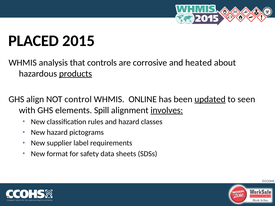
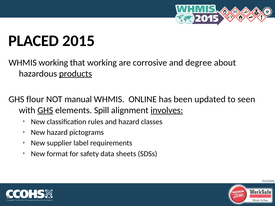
WHMIS analysis: analysis -> working
that controls: controls -> working
heated: heated -> degree
align: align -> flour
control: control -> manual
updated underline: present -> none
GHS at (45, 110) underline: none -> present
